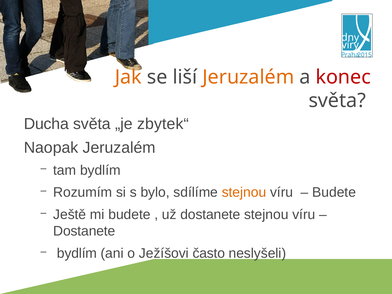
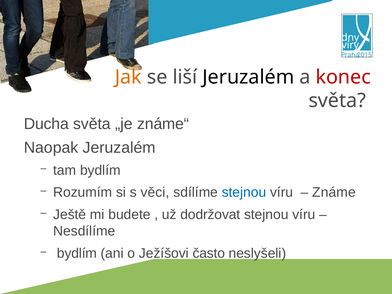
Jeruzalém at (248, 77) colour: orange -> black
zbytek“: zbytek“ -> známe“
bylo: bylo -> věci
stejnou at (244, 192) colour: orange -> blue
Budete at (334, 192): Budete -> Známe
už dostanete: dostanete -> dodržovat
Dostanete at (84, 231): Dostanete -> Nesdílíme
